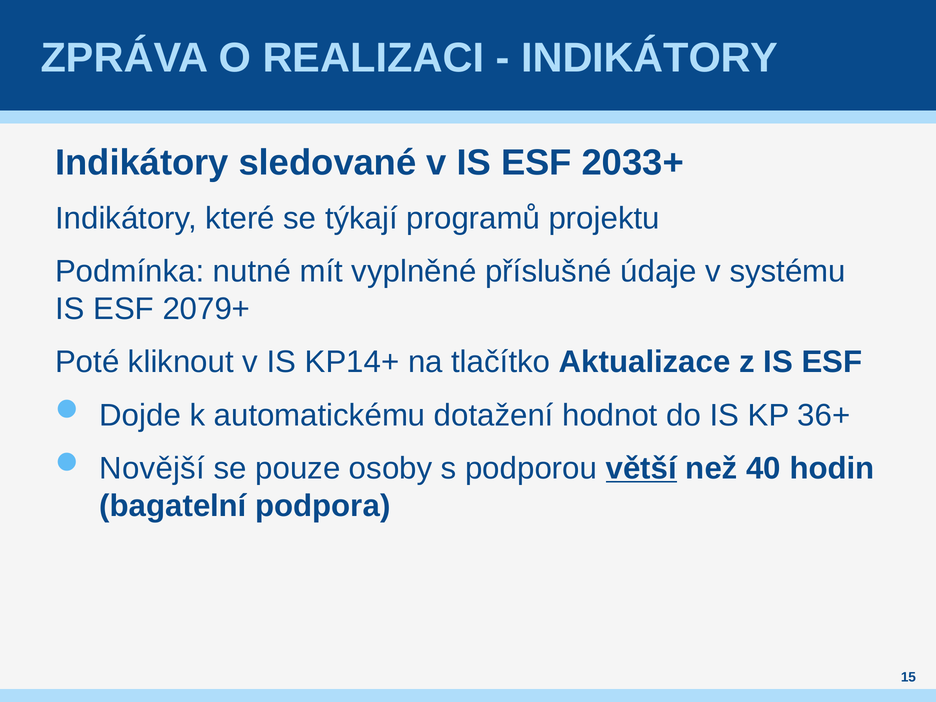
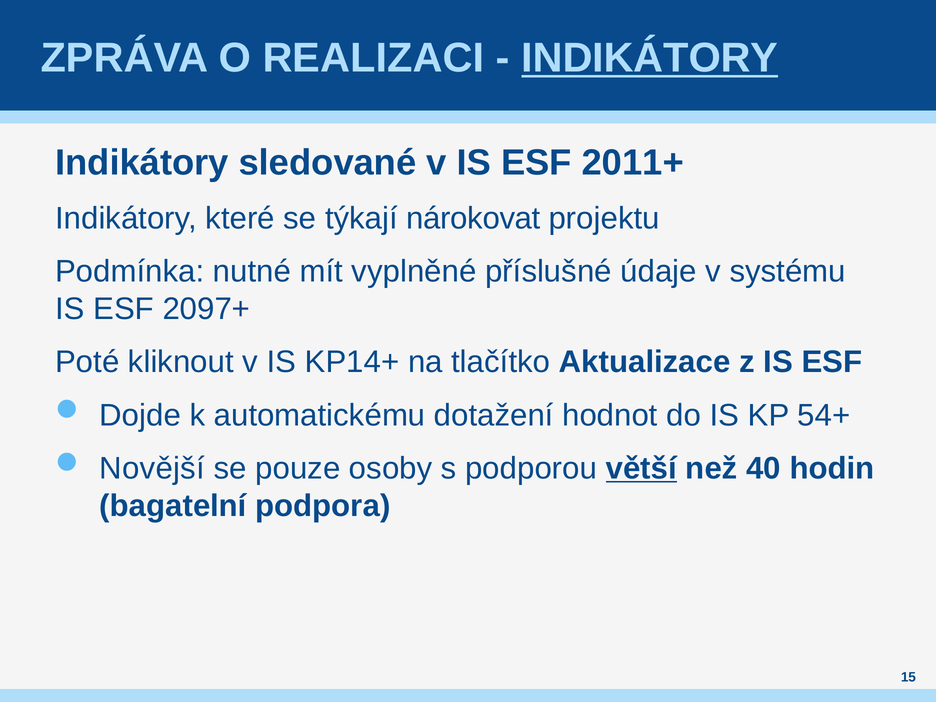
INDIKÁTORY at (650, 58) underline: none -> present
2033+: 2033+ -> 2011+
programů: programů -> nárokovat
2079+: 2079+ -> 2097+
36+: 36+ -> 54+
